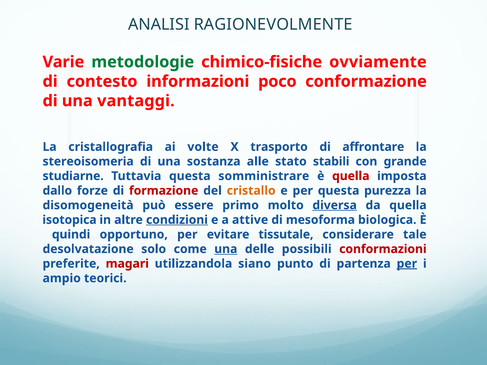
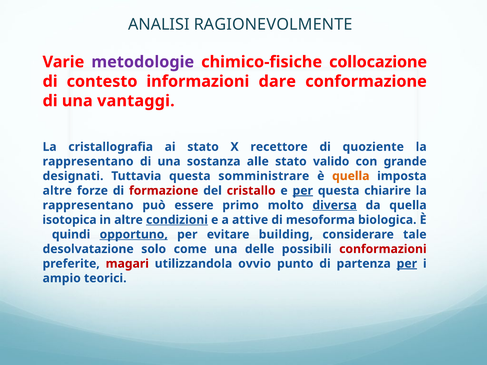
metodologie colour: green -> purple
ovviamente: ovviamente -> collocazione
poco: poco -> dare
ai volte: volte -> stato
trasporto: trasporto -> recettore
affrontare: affrontare -> quoziente
stereoisomeria at (88, 162): stereoisomeria -> rappresentano
stabili: stabili -> valido
studiarne: studiarne -> designati
quella at (351, 176) colour: red -> orange
dallo at (57, 191): dallo -> altre
cristallo colour: orange -> red
per at (303, 191) underline: none -> present
purezza: purezza -> chiarire
disomogeneità at (88, 205): disomogeneità -> rappresentano
opportuno underline: none -> present
tissutale: tissutale -> building
una at (226, 249) underline: present -> none
siano: siano -> ovvio
